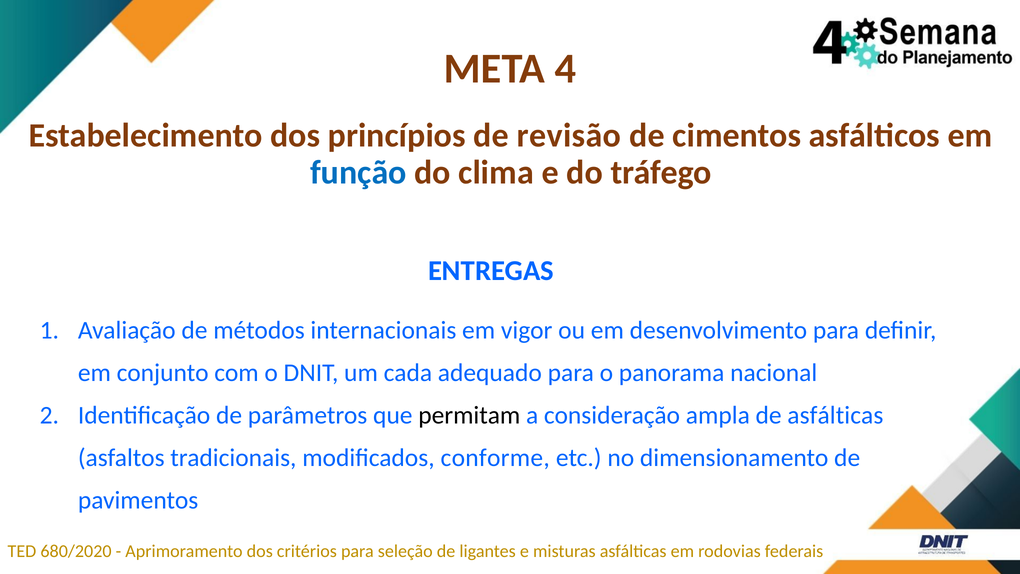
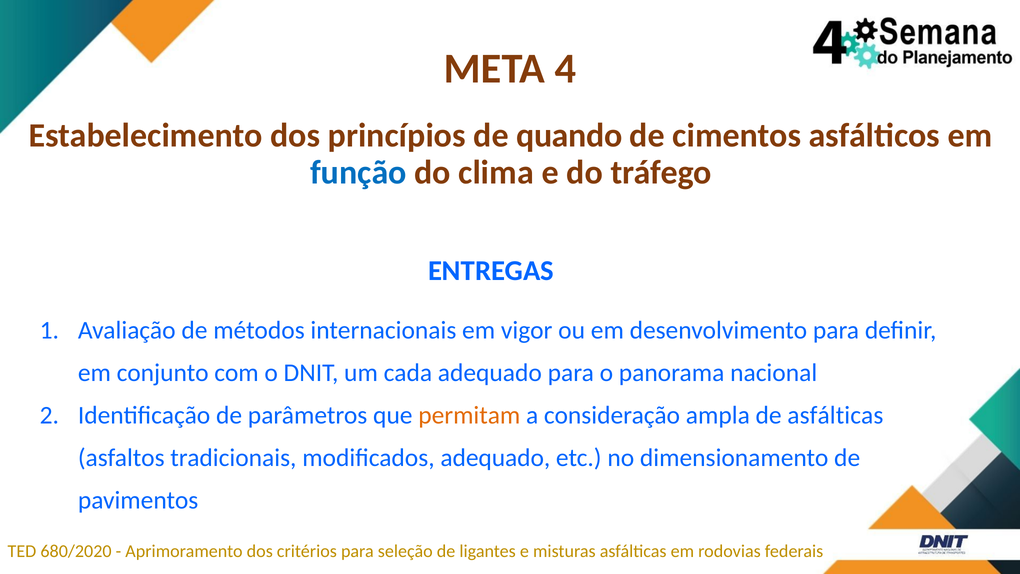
revisão: revisão -> quando
permitam colour: black -> orange
modificados conforme: conforme -> adequado
